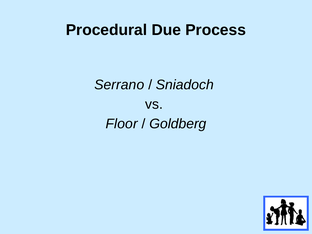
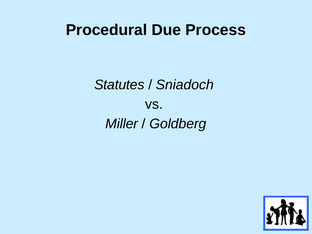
Serrano: Serrano -> Statutes
Floor: Floor -> Miller
